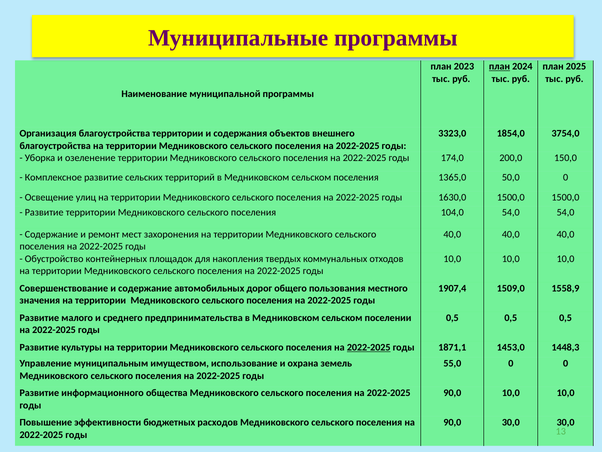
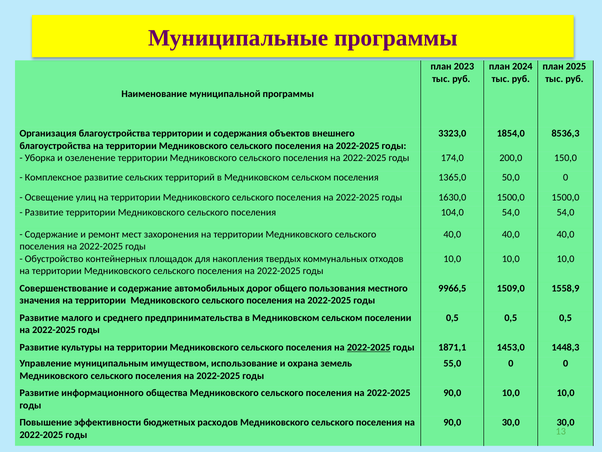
план at (499, 66) underline: present -> none
3754,0: 3754,0 -> 8536,3
1907,4: 1907,4 -> 9966,5
